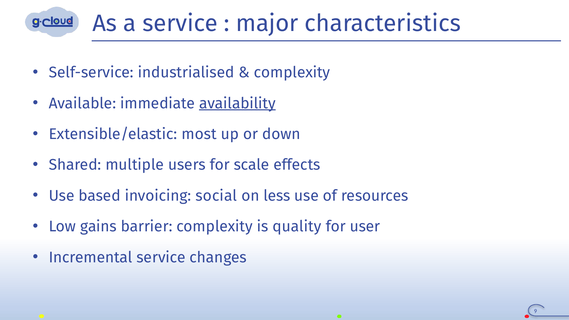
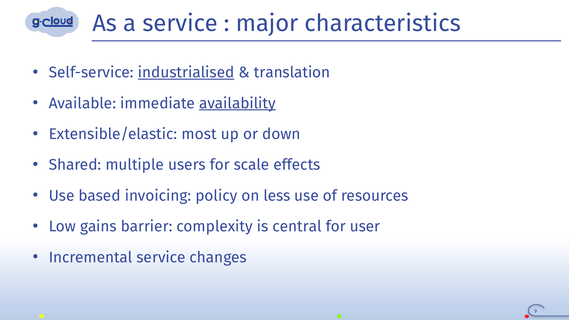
industrialised underline: none -> present
complexity at (292, 73): complexity -> translation
social: social -> policy
quality: quality -> central
